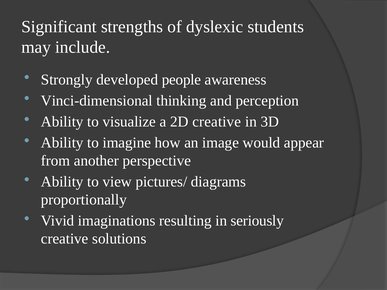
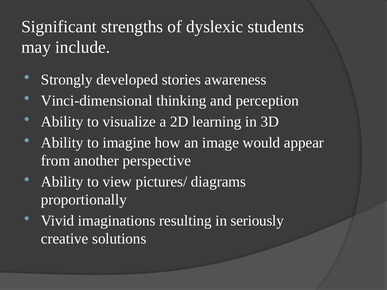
people: people -> stories
2D creative: creative -> learning
